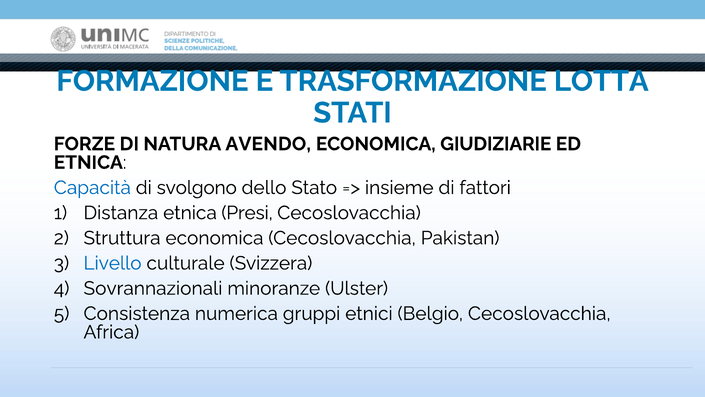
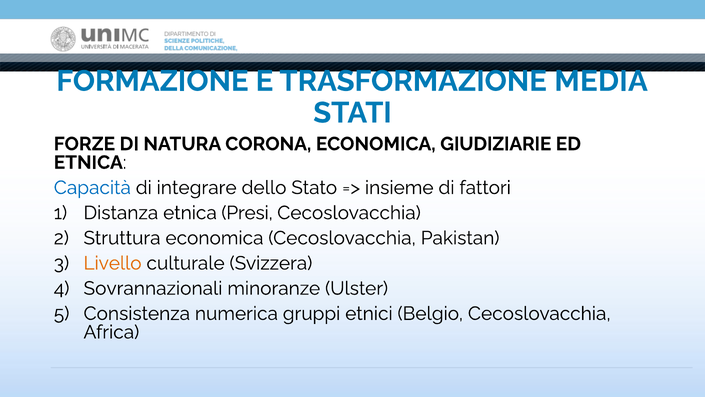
LOTTA: LOTTA -> MEDIA
AVENDO: AVENDO -> CORONA
svolgono: svolgono -> integrare
Livello colour: blue -> orange
